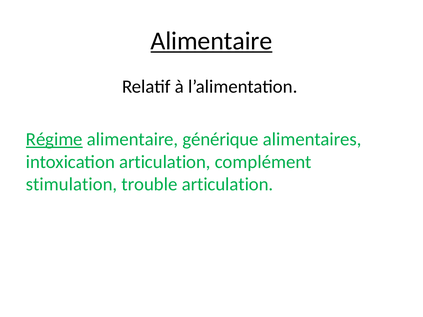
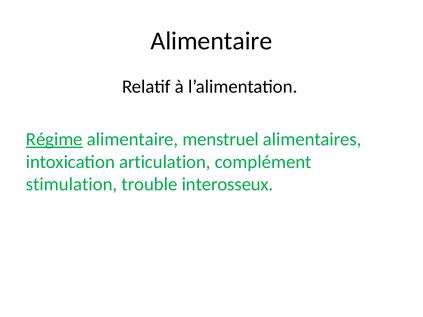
Alimentaire at (211, 41) underline: present -> none
générique: générique -> menstruel
trouble articulation: articulation -> interosseux
